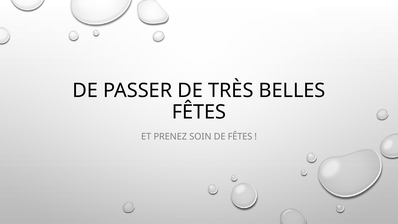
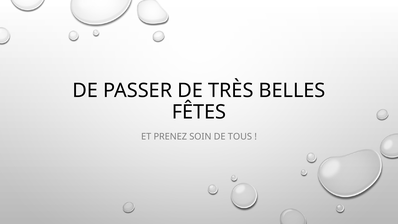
DE FÊTES: FÊTES -> TOUS
